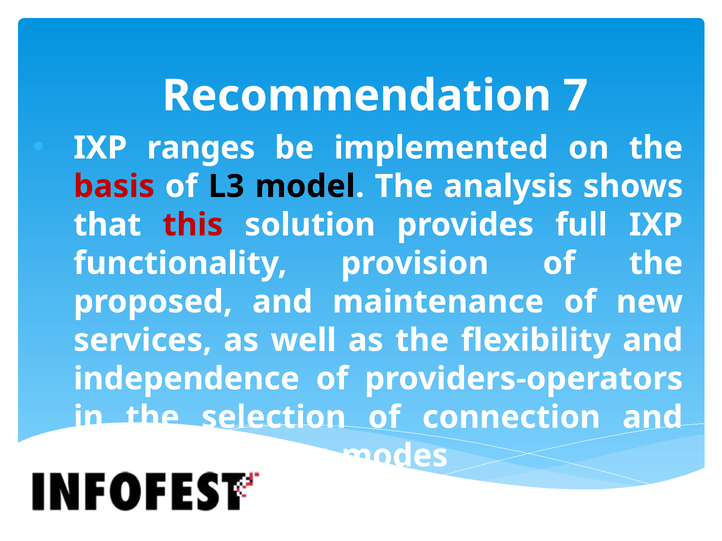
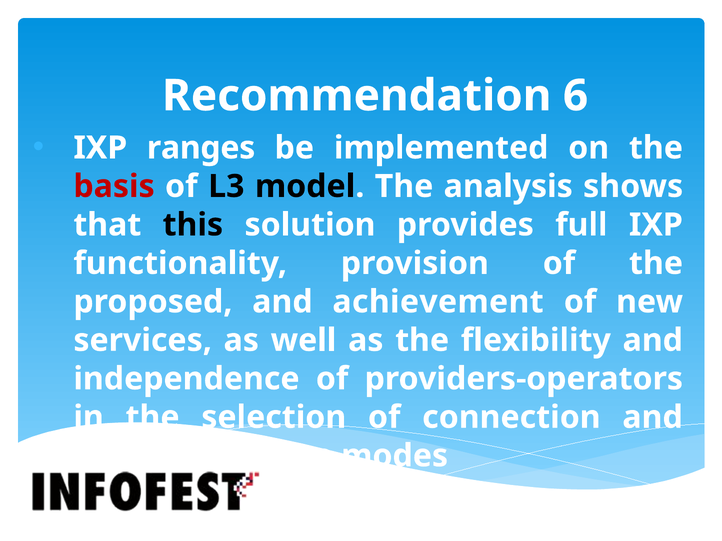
7: 7 -> 6
this colour: red -> black
maintenance: maintenance -> achievement
